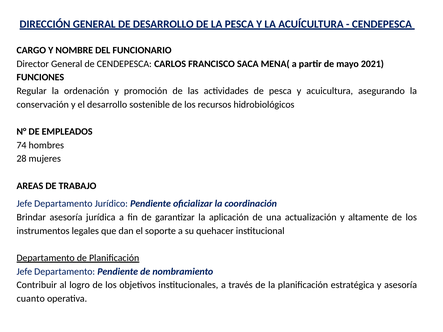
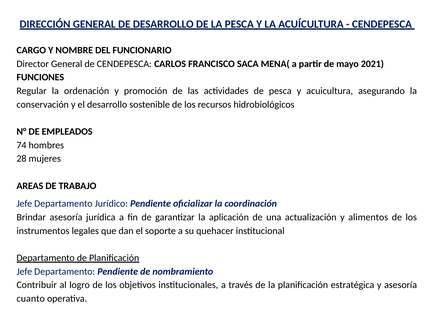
altamente: altamente -> alimentos
